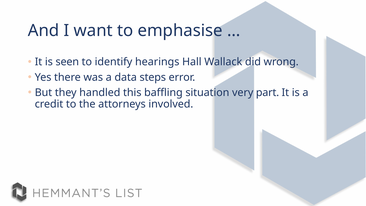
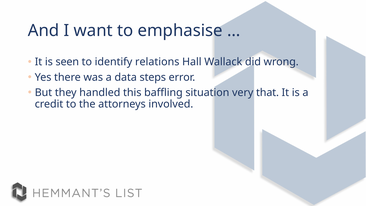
hearings: hearings -> relations
part: part -> that
